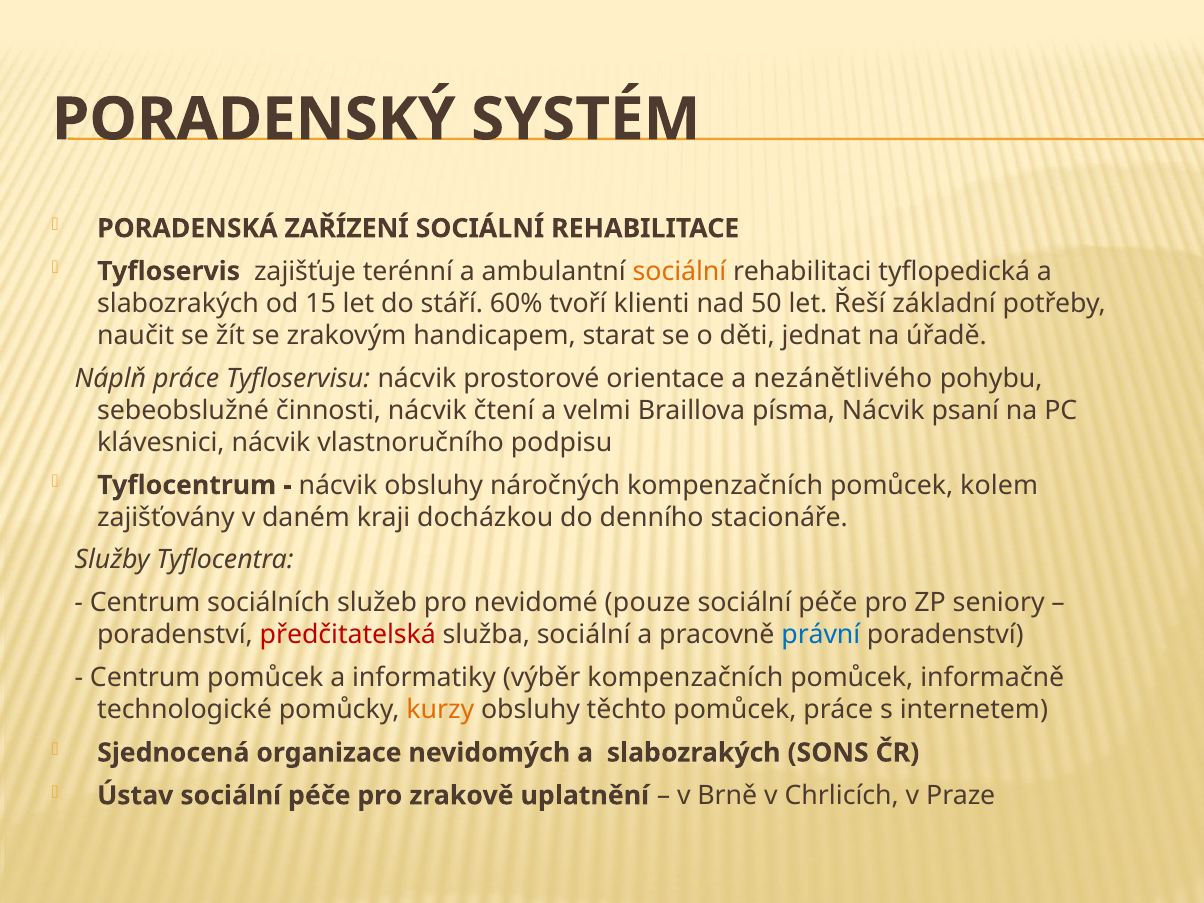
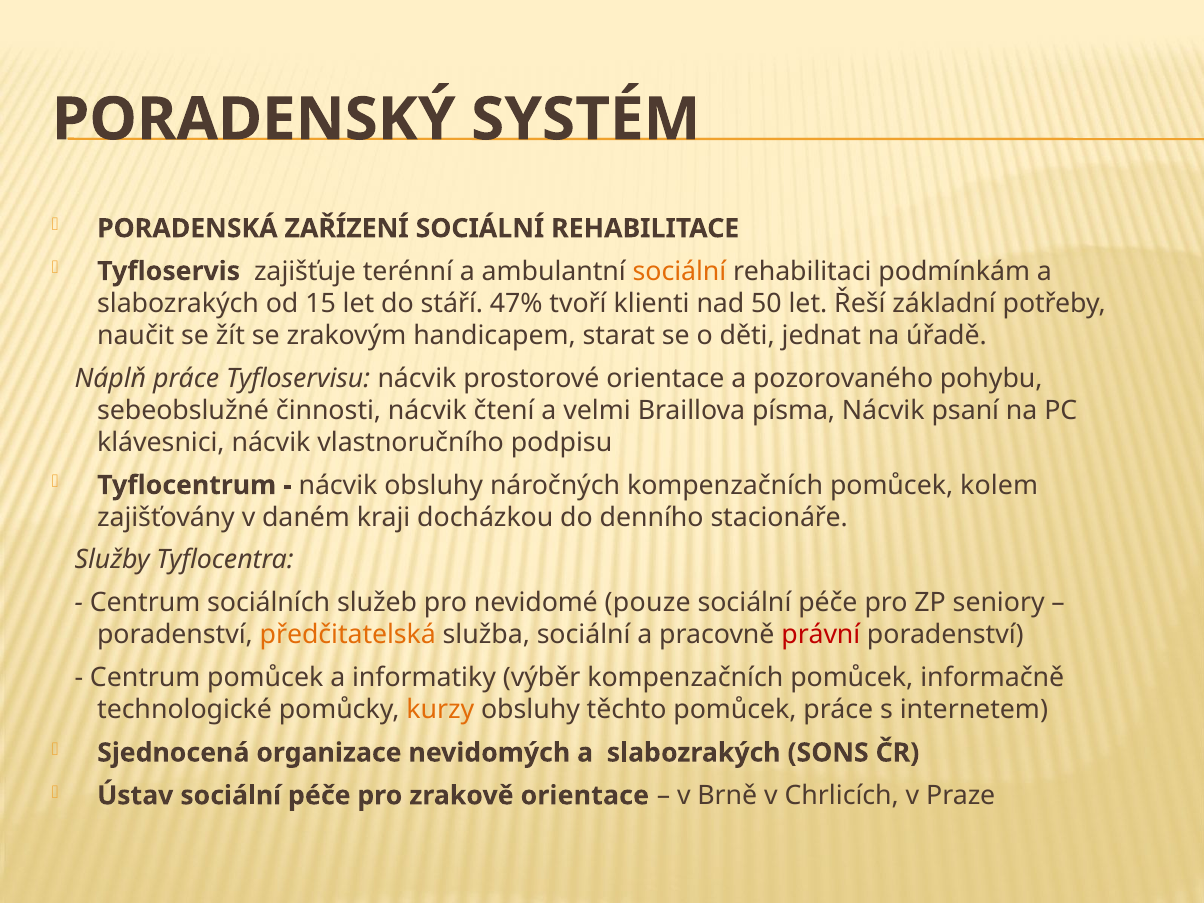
tyflopedická: tyflopedická -> podmínkám
60%: 60% -> 47%
nezánětlivého: nezánětlivého -> pozorovaného
předčitatelská colour: red -> orange
právní colour: blue -> red
zrakově uplatnění: uplatnění -> orientace
